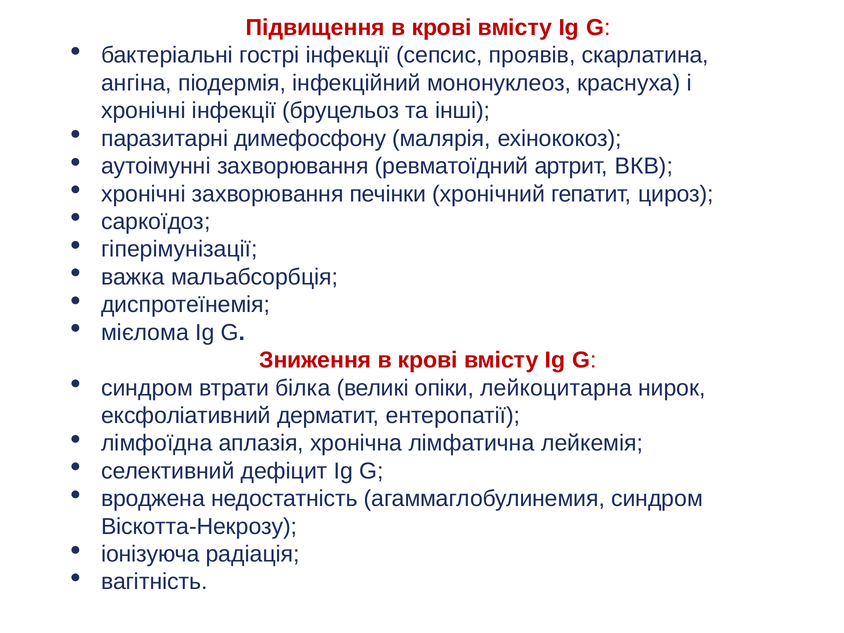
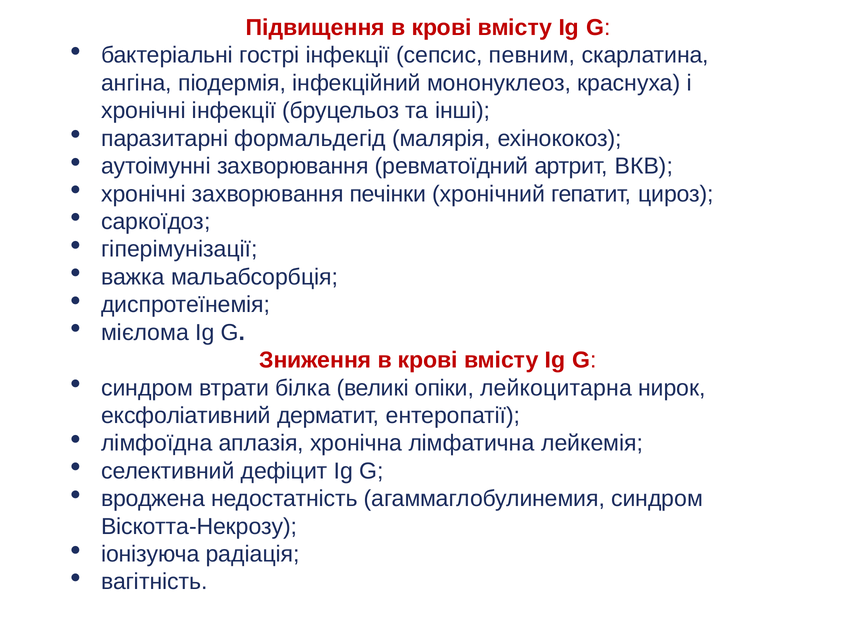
проявів: проявів -> певним
димефосфону: димефосфону -> формальдегід
